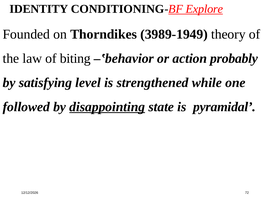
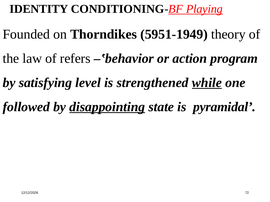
Explore: Explore -> Playing
3989-1949: 3989-1949 -> 5951-1949
biting: biting -> refers
probably: probably -> program
while underline: none -> present
